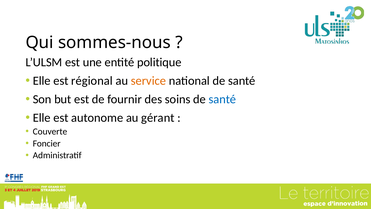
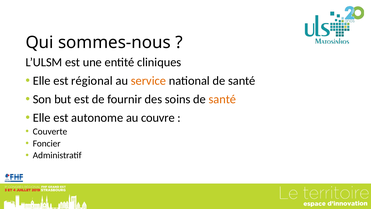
politique: politique -> cliniques
santé at (222, 99) colour: blue -> orange
gérant: gérant -> couvre
